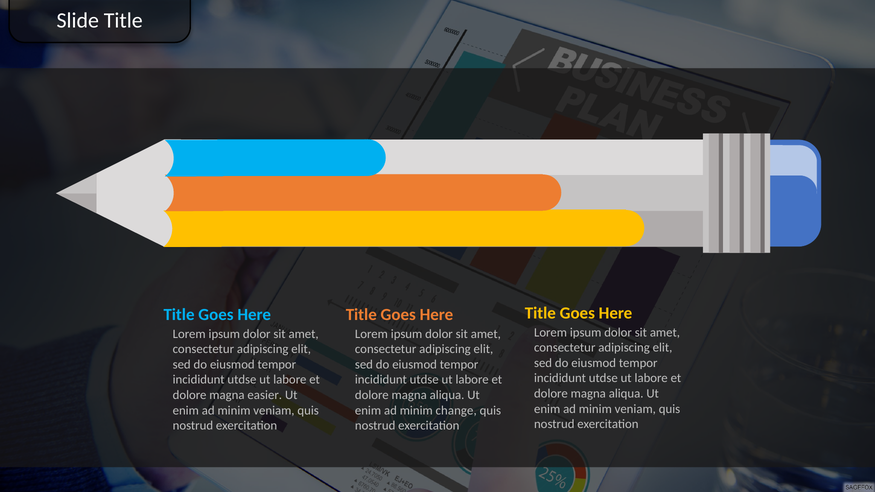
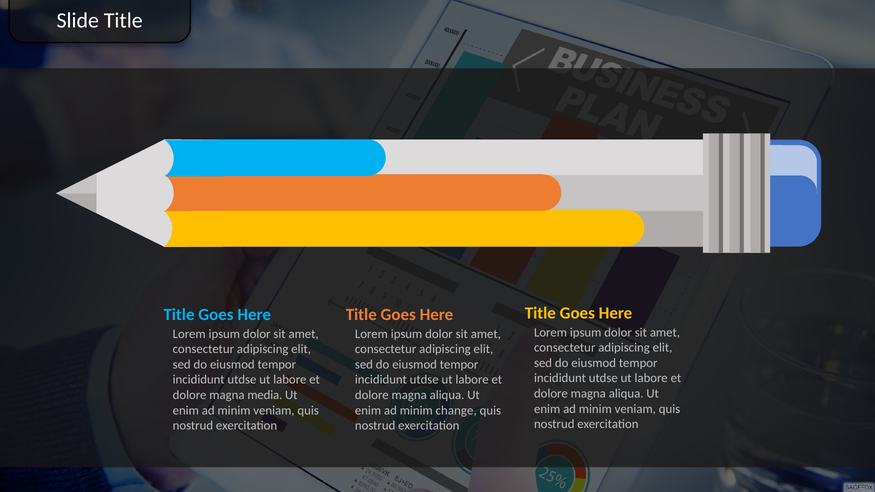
easier: easier -> media
